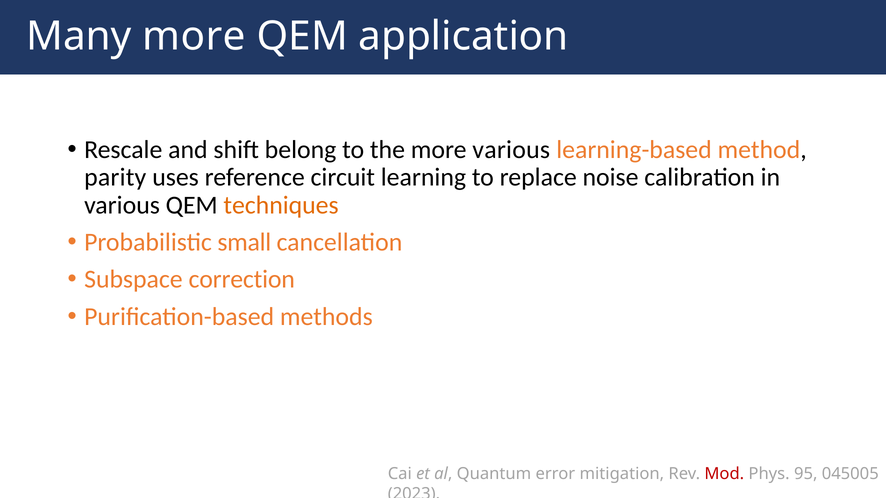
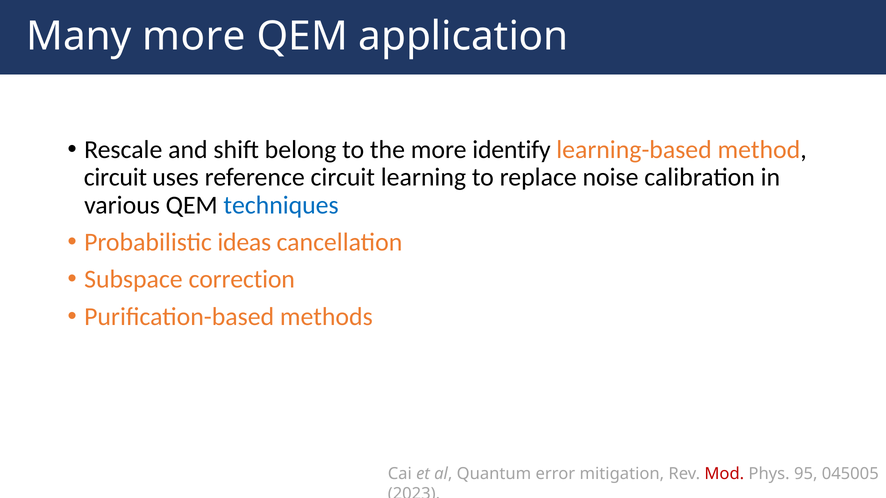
more various: various -> identify
parity at (115, 178): parity -> circuit
techniques colour: orange -> blue
small: small -> ideas
